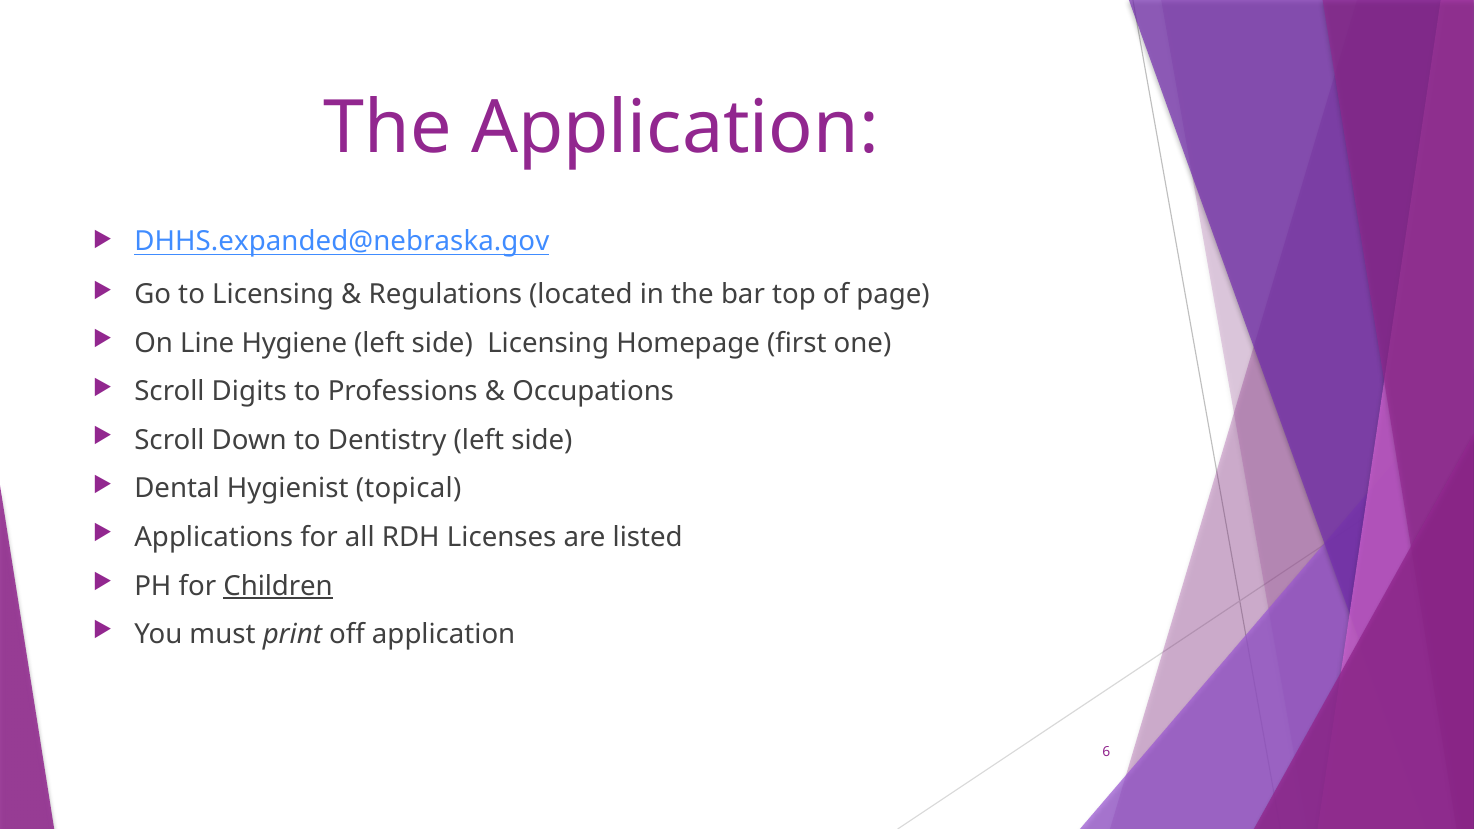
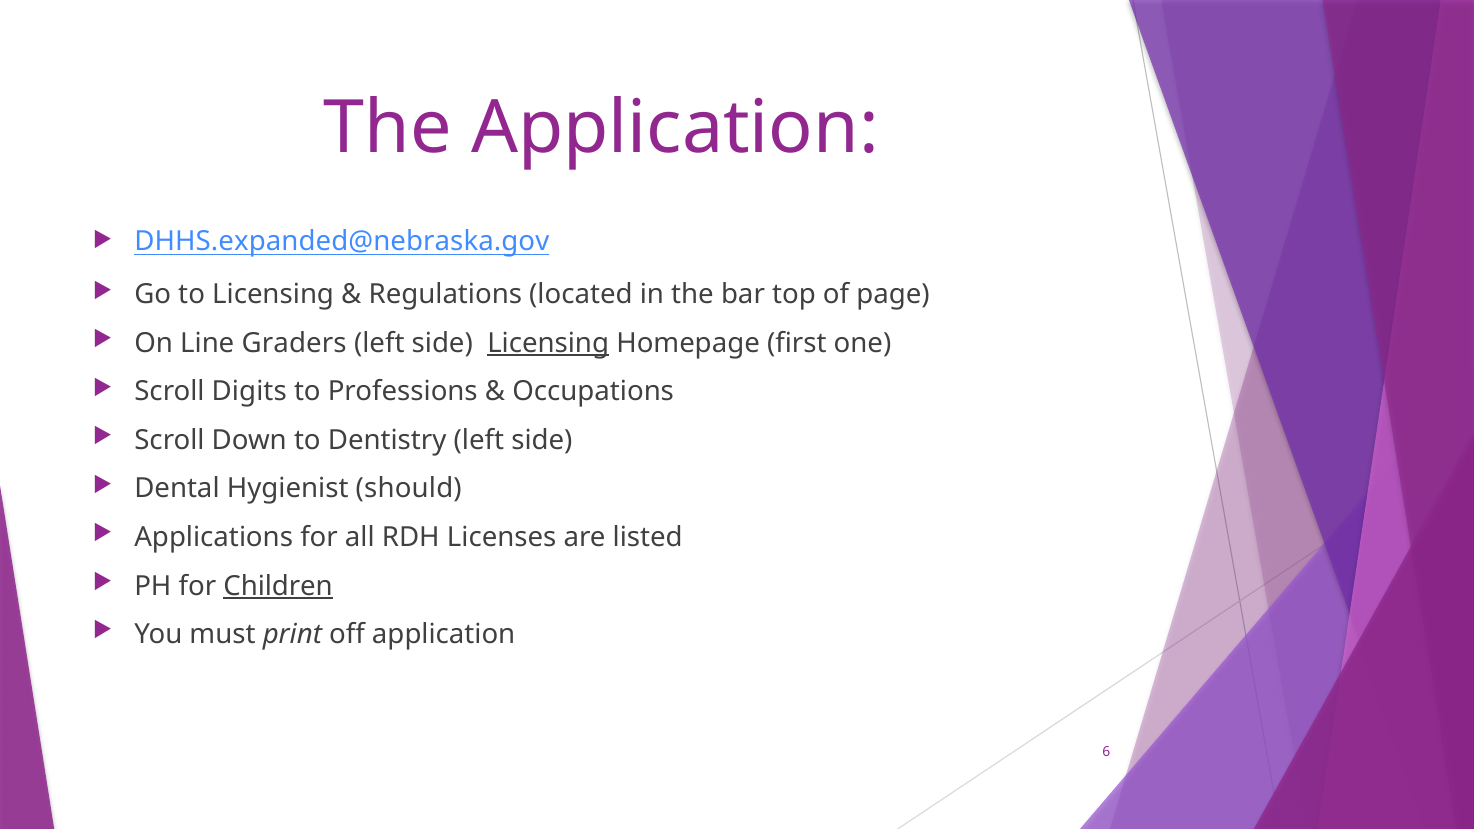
Hygiene: Hygiene -> Graders
Licensing at (548, 343) underline: none -> present
topical: topical -> should
